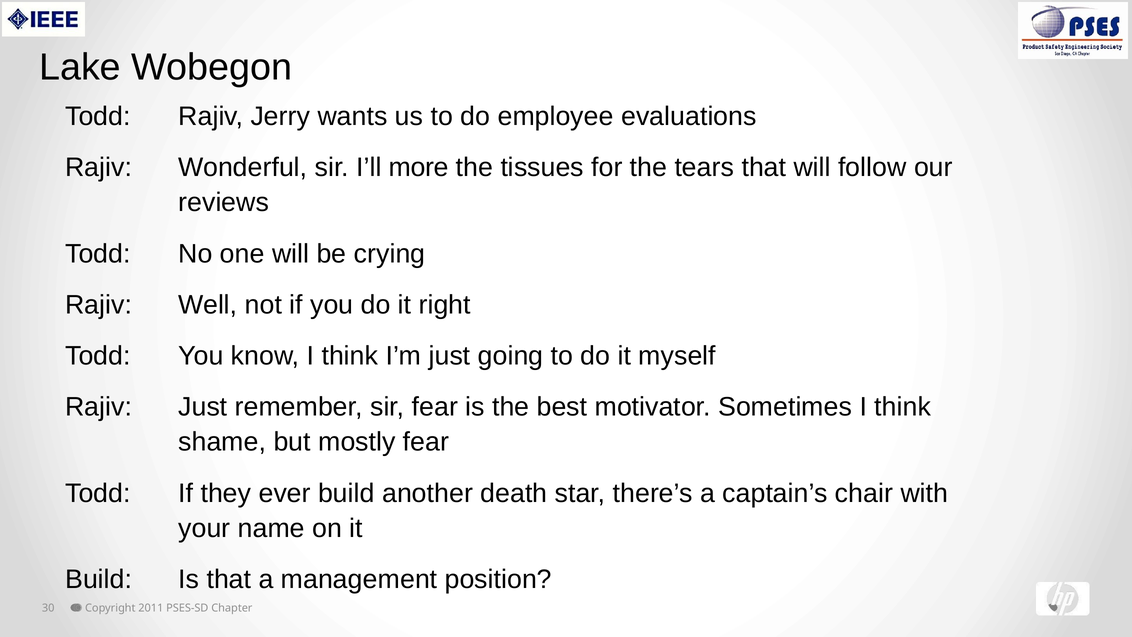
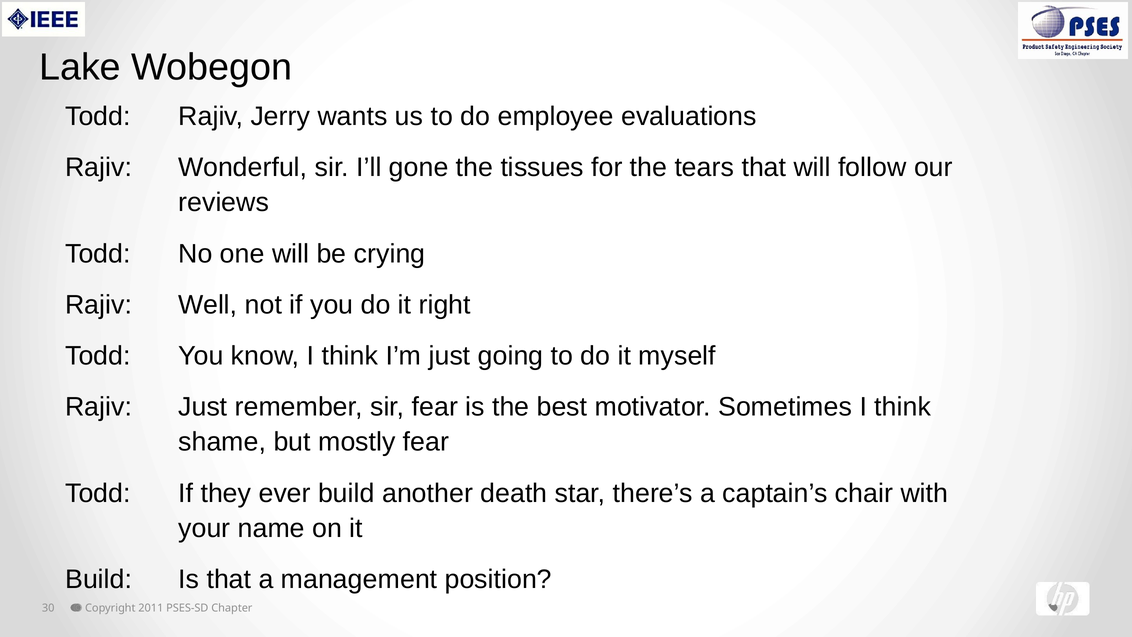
more: more -> gone
